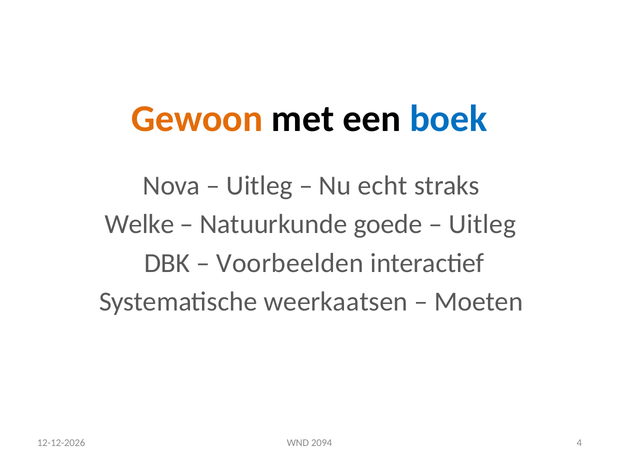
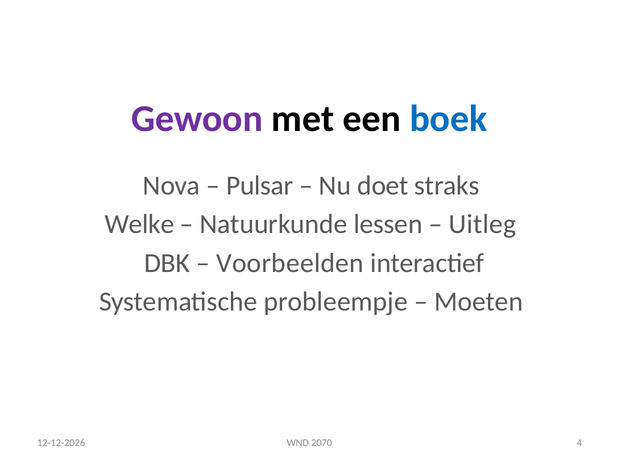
Gewoon colour: orange -> purple
Uitleg at (260, 186): Uitleg -> Pulsar
echt: echt -> doet
goede: goede -> lessen
weerkaatsen: weerkaatsen -> probleempje
2094: 2094 -> 2070
